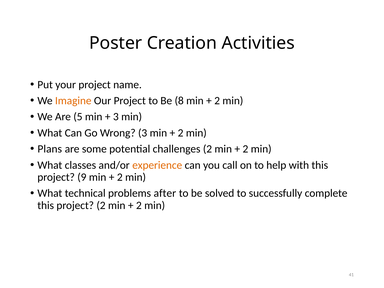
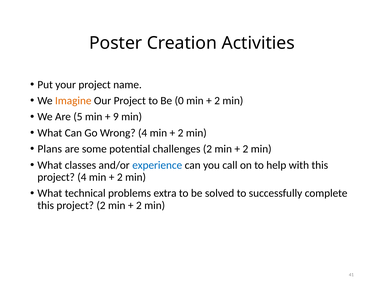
8: 8 -> 0
3 at (116, 117): 3 -> 9
Wrong 3: 3 -> 4
experience colour: orange -> blue
project 9: 9 -> 4
after: after -> extra
